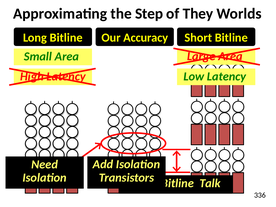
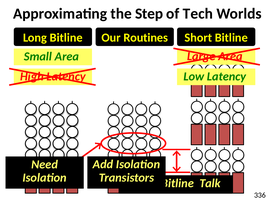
They: They -> Tech
Accuracy: Accuracy -> Routines
